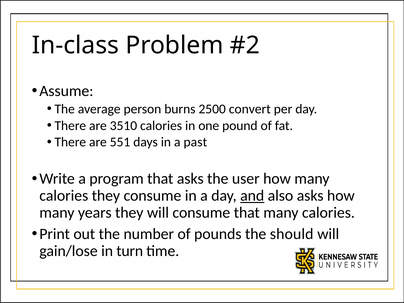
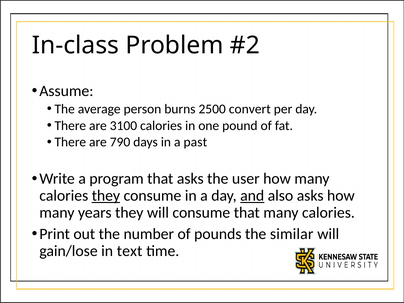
3510: 3510 -> 3100
551: 551 -> 790
they at (106, 196) underline: none -> present
should: should -> similar
turn: turn -> text
